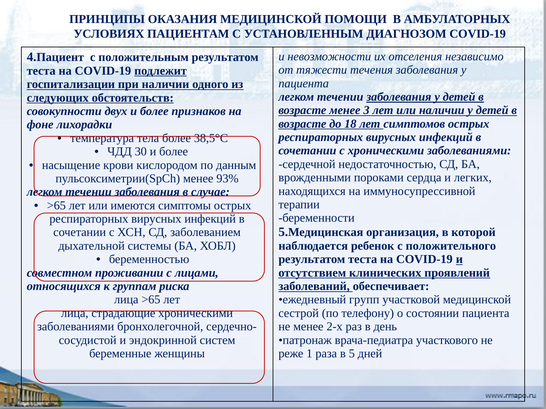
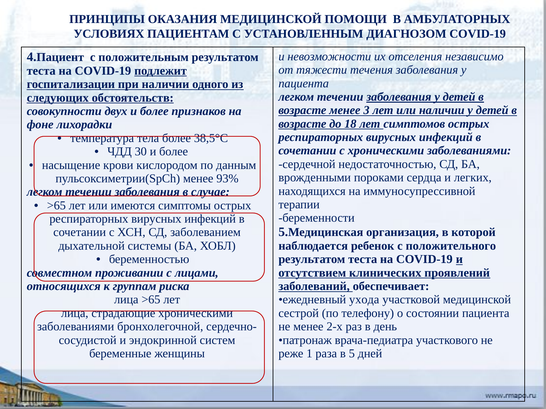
групп: групп -> ухода
